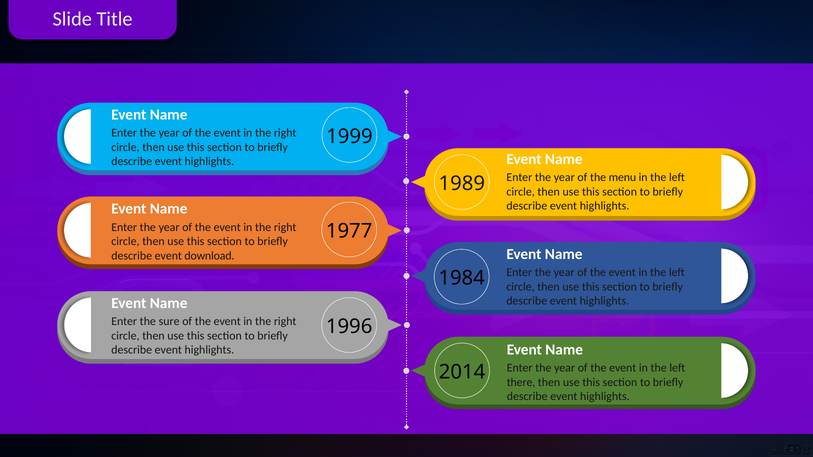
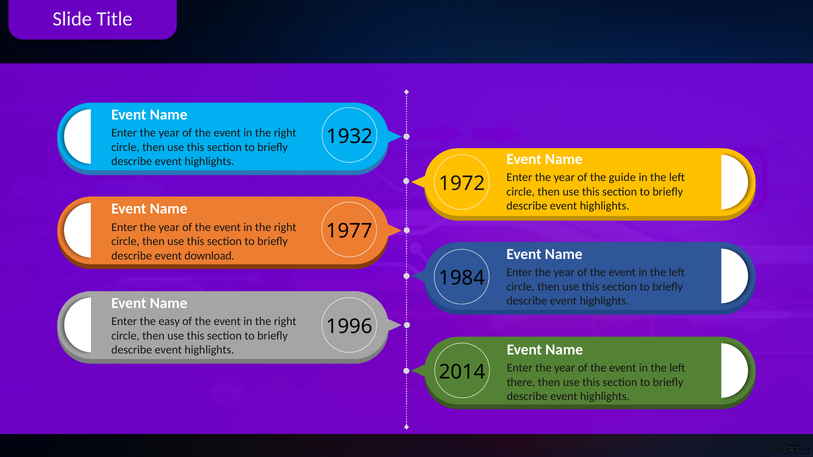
1999: 1999 -> 1932
menu: menu -> guide
1989: 1989 -> 1972
sure: sure -> easy
